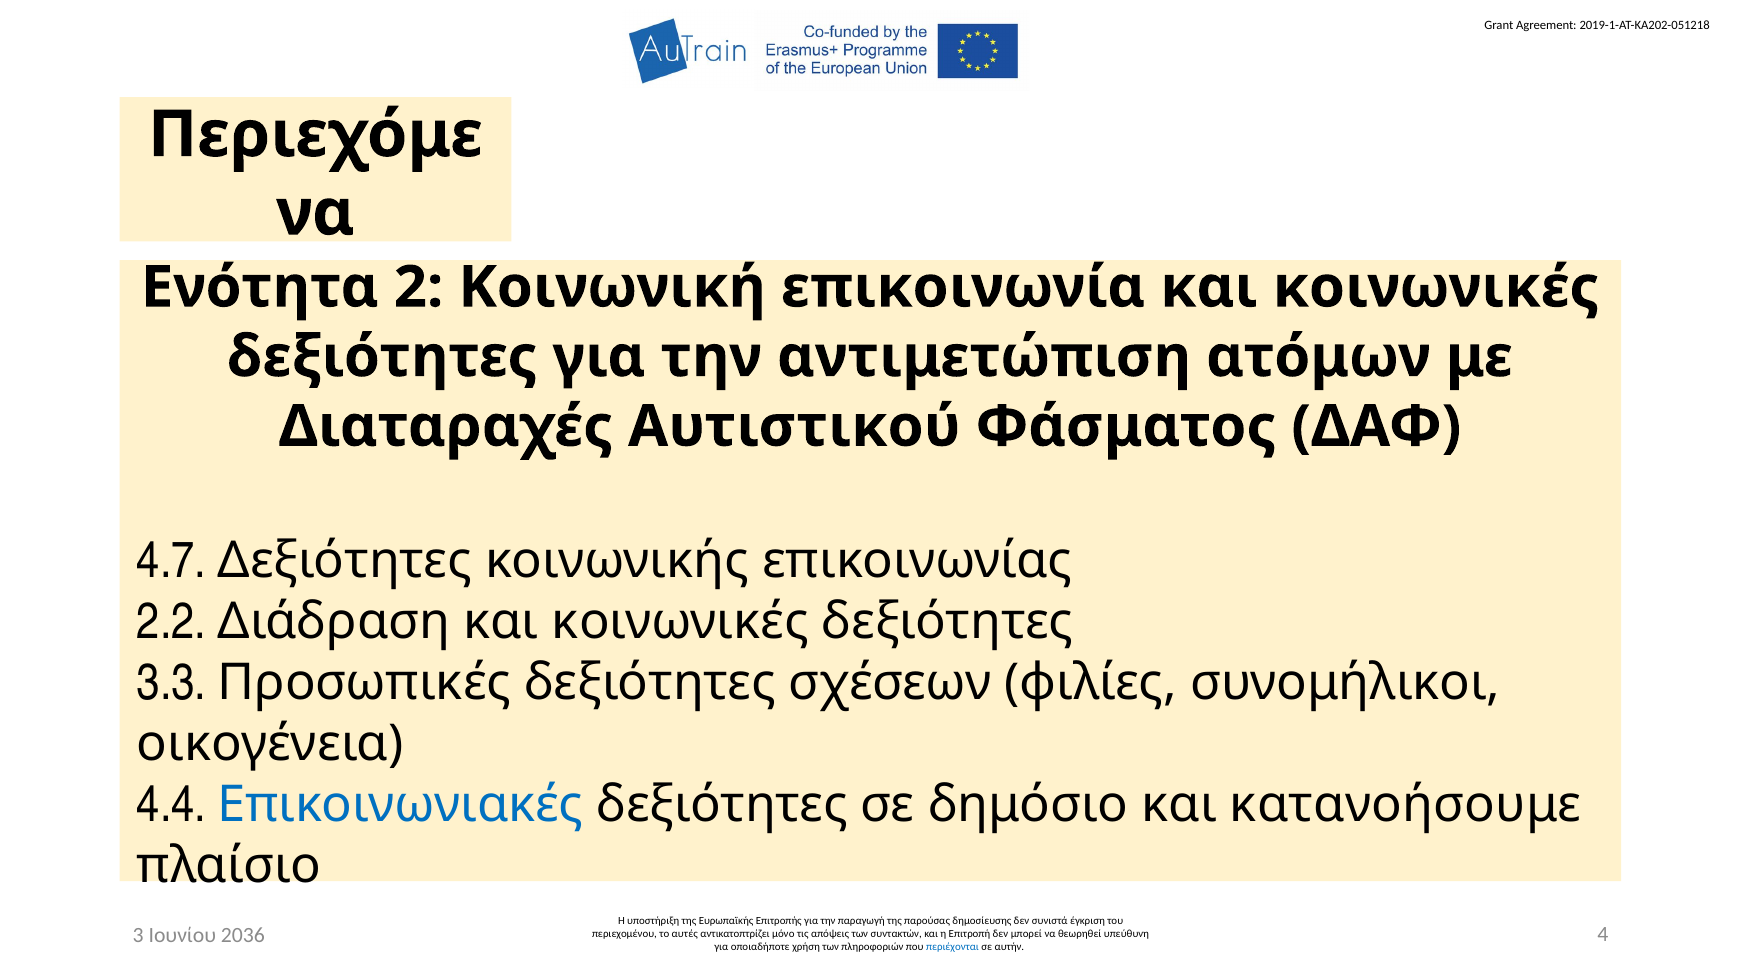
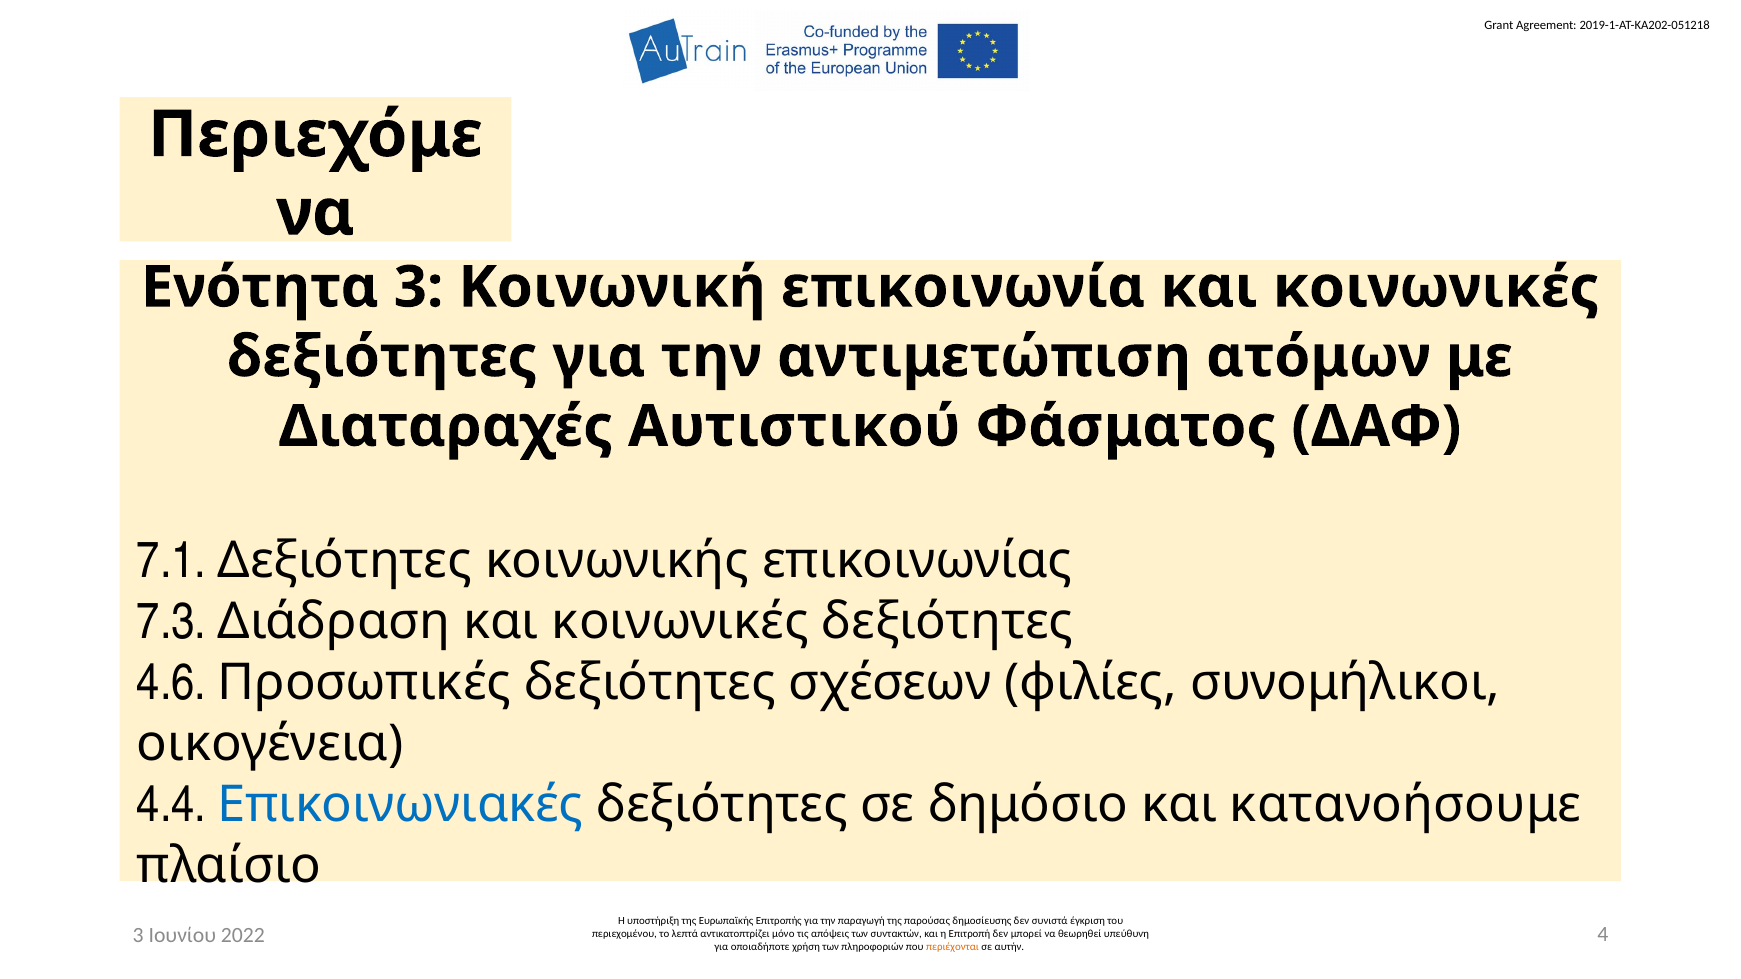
Ενότητα 2: 2 -> 3
4.7: 4.7 -> 7.1
2.2: 2.2 -> 7.3
3.3: 3.3 -> 4.6
2036: 2036 -> 2022
αυτές: αυτές -> λεπτά
περιέχονται colour: blue -> orange
